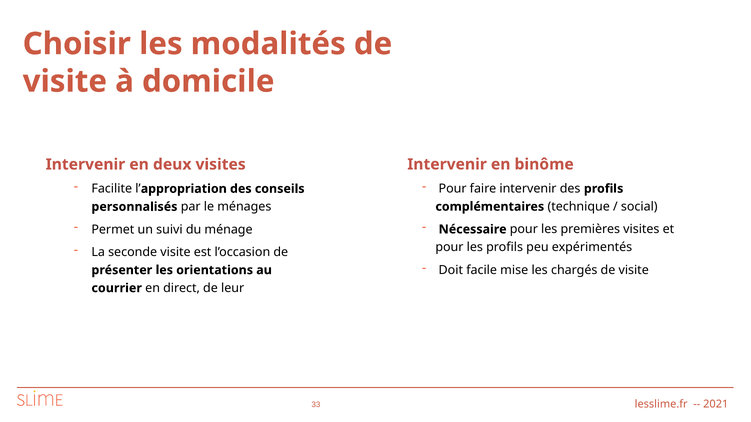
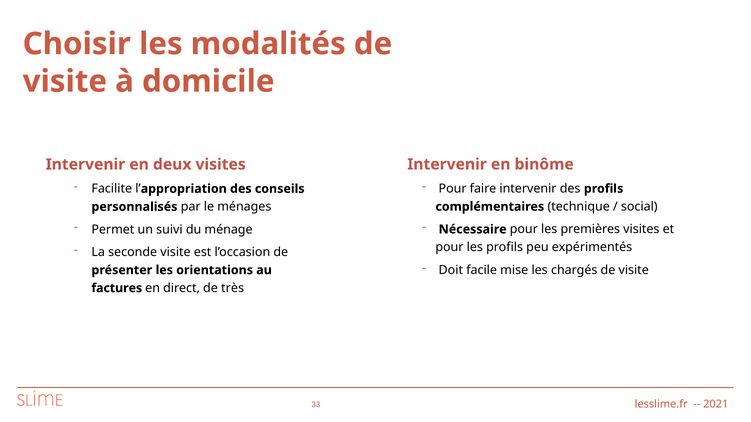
courrier: courrier -> factures
leur: leur -> très
